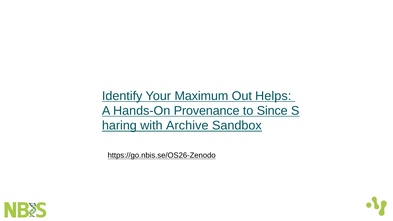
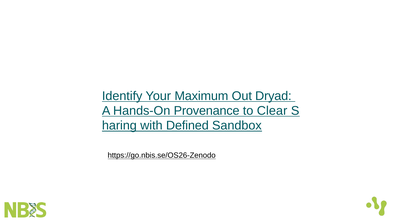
Helps: Helps -> Dryad
Since: Since -> Clear
Archive: Archive -> Defined
